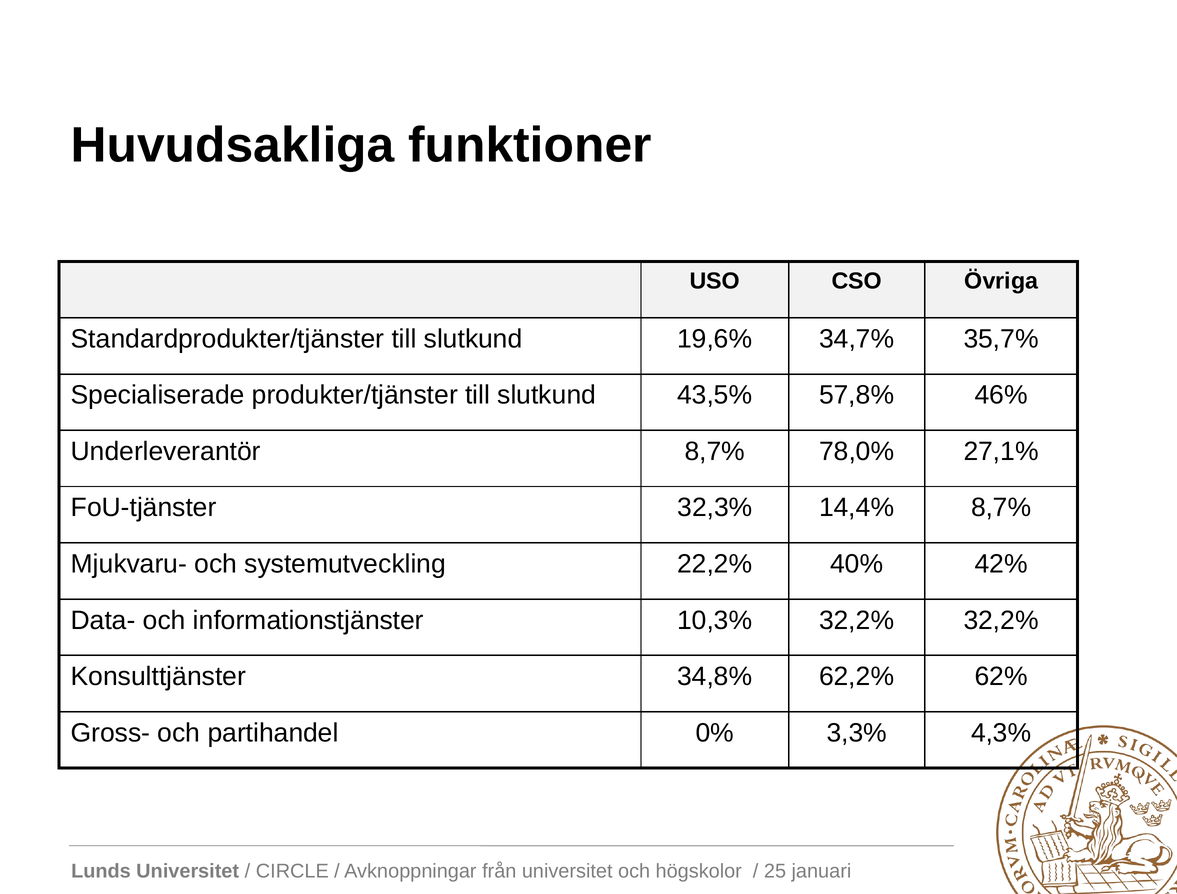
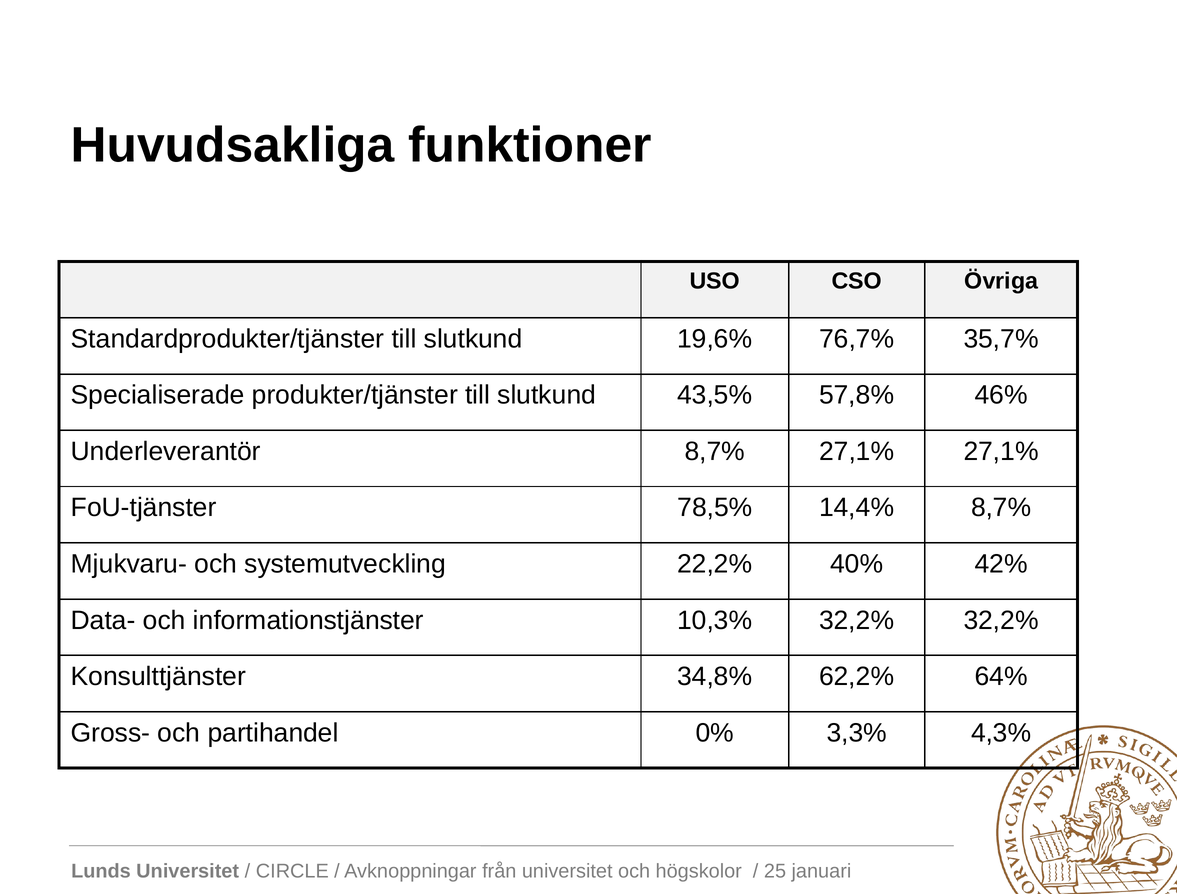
34,7%: 34,7% -> 76,7%
8,7% 78,0%: 78,0% -> 27,1%
32,3%: 32,3% -> 78,5%
62%: 62% -> 64%
